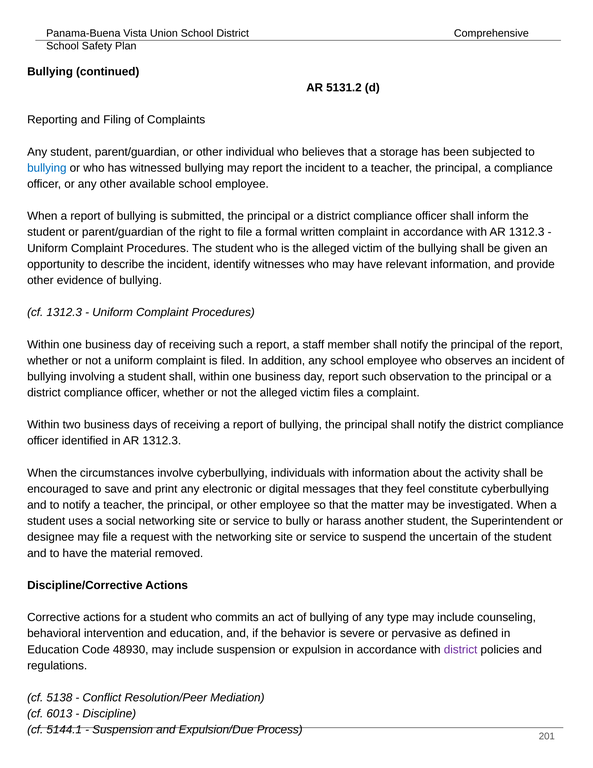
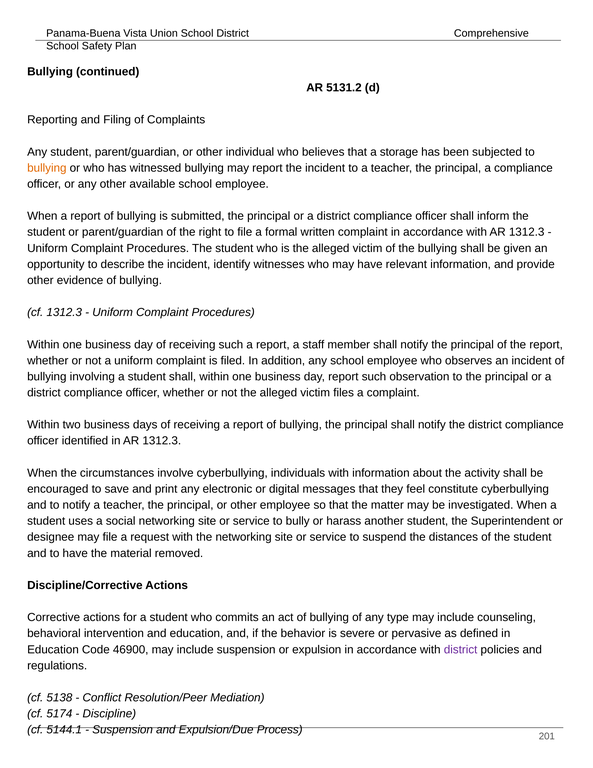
bullying at (47, 168) colour: blue -> orange
uncertain: uncertain -> distances
48930: 48930 -> 46900
6013: 6013 -> 5174
